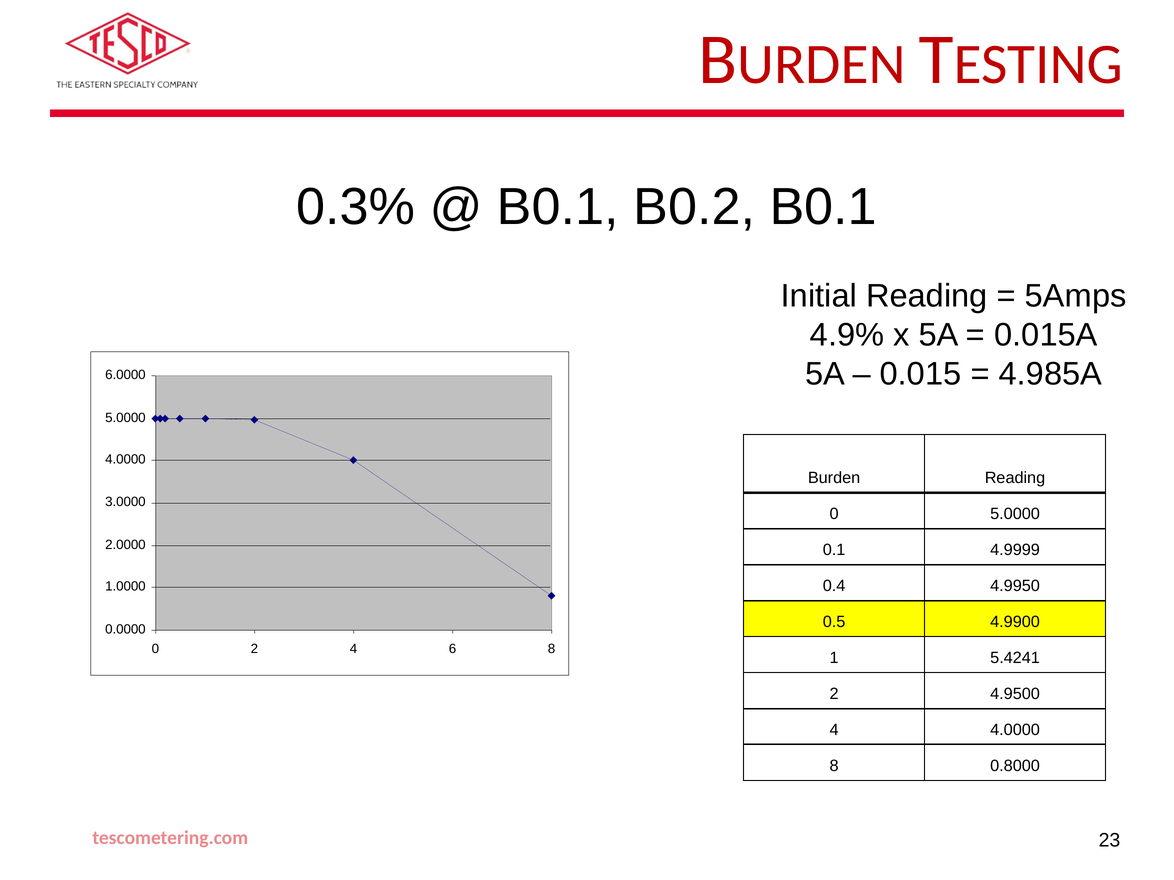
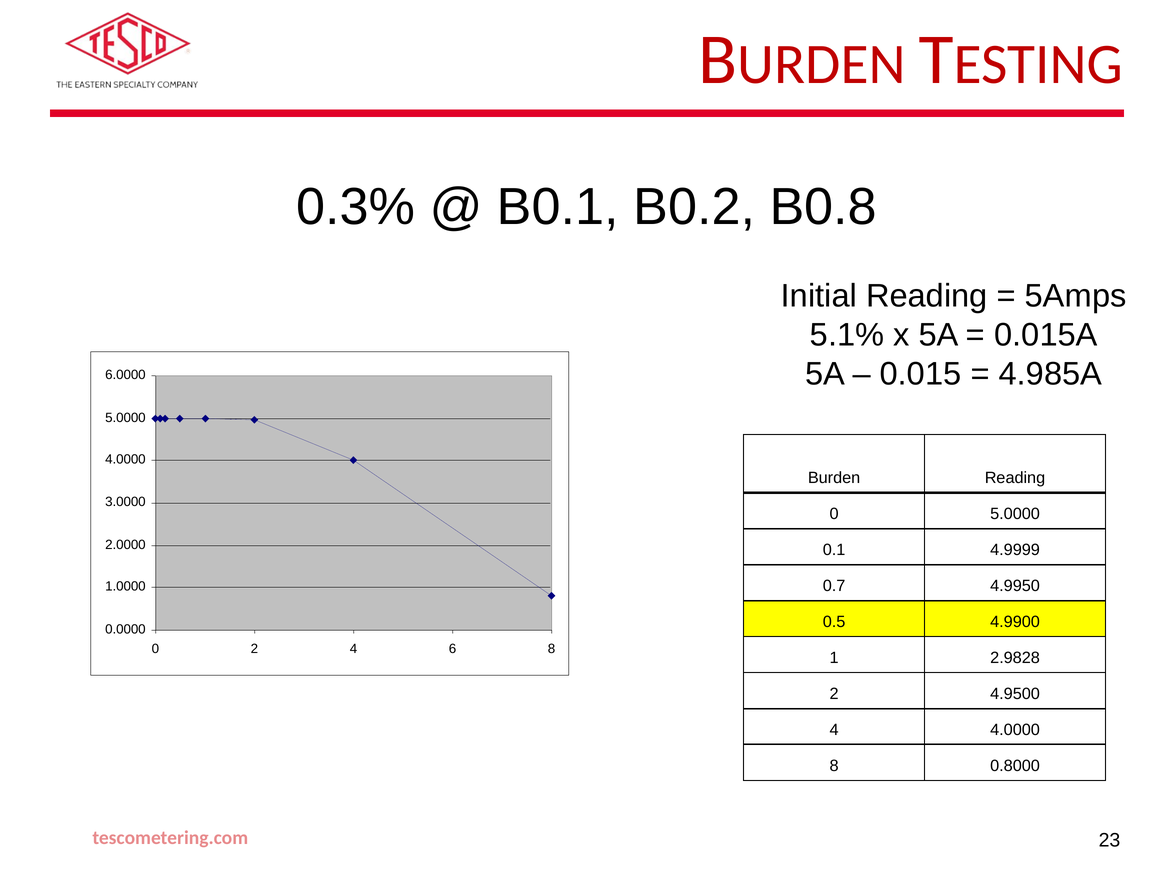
B0.2 B0.1: B0.1 -> B0.8
4.9%: 4.9% -> 5.1%
0.4: 0.4 -> 0.7
5.4241: 5.4241 -> 2.9828
